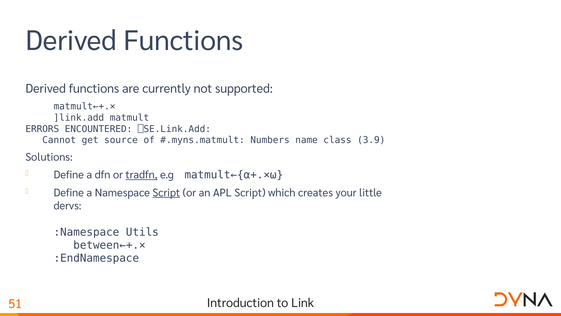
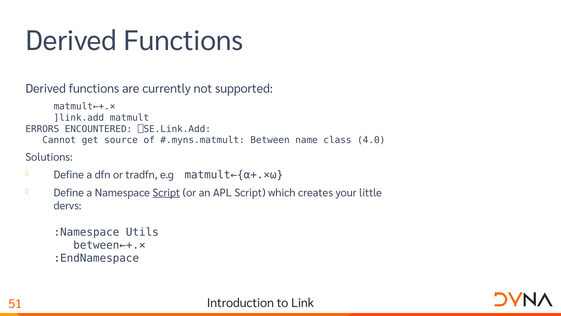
Numbers: Numbers -> Between
3.9: 3.9 -> 4.0
tradfn underline: present -> none
